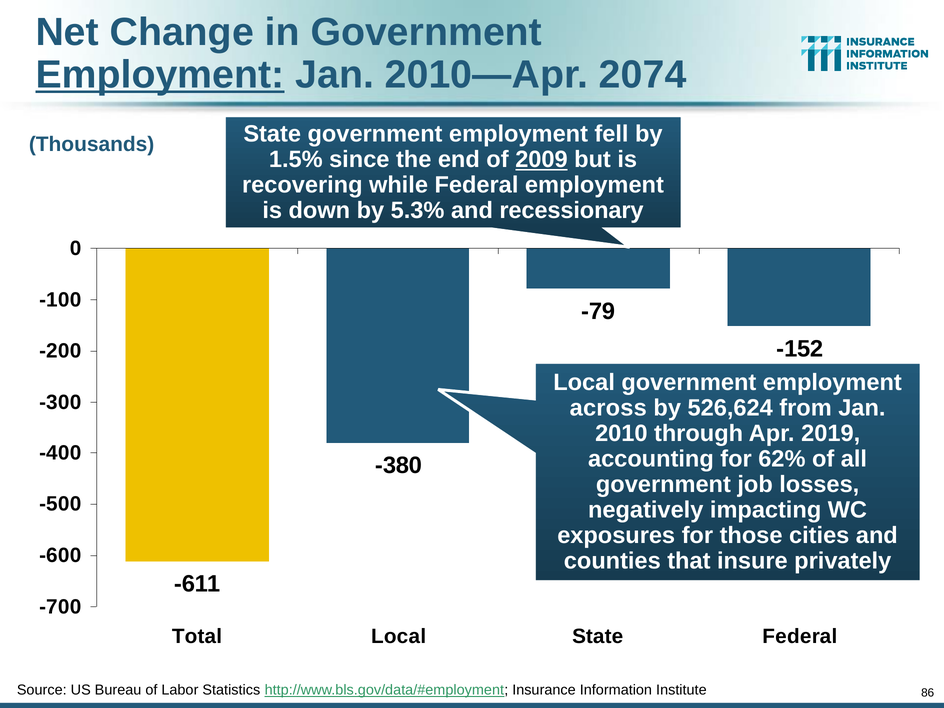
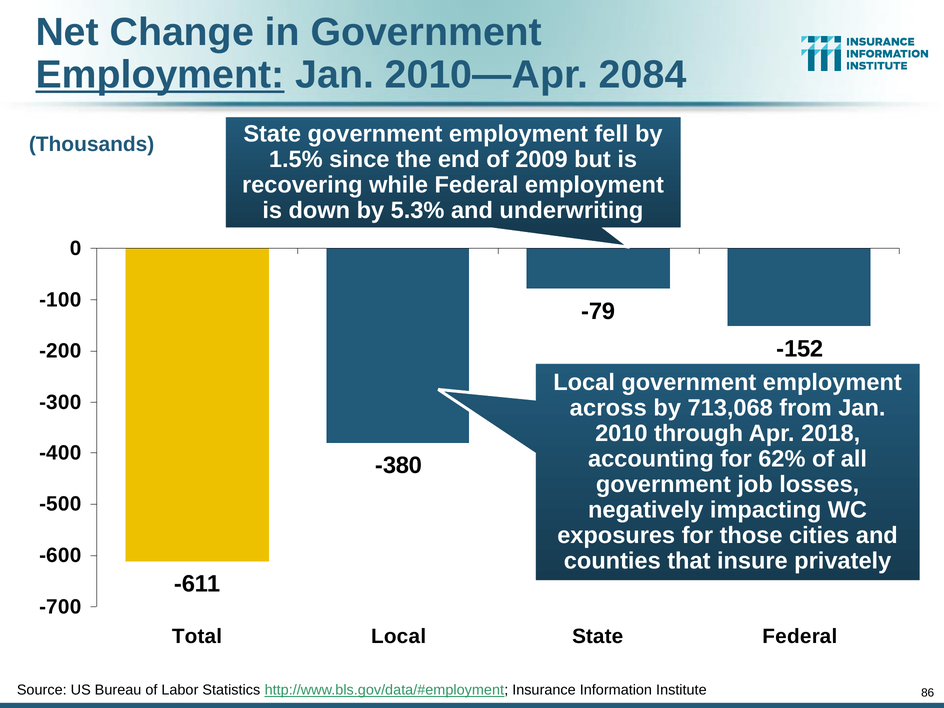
2074: 2074 -> 2084
2009 underline: present -> none
recessionary: recessionary -> underwriting
526,624: 526,624 -> 713,068
2019: 2019 -> 2018
